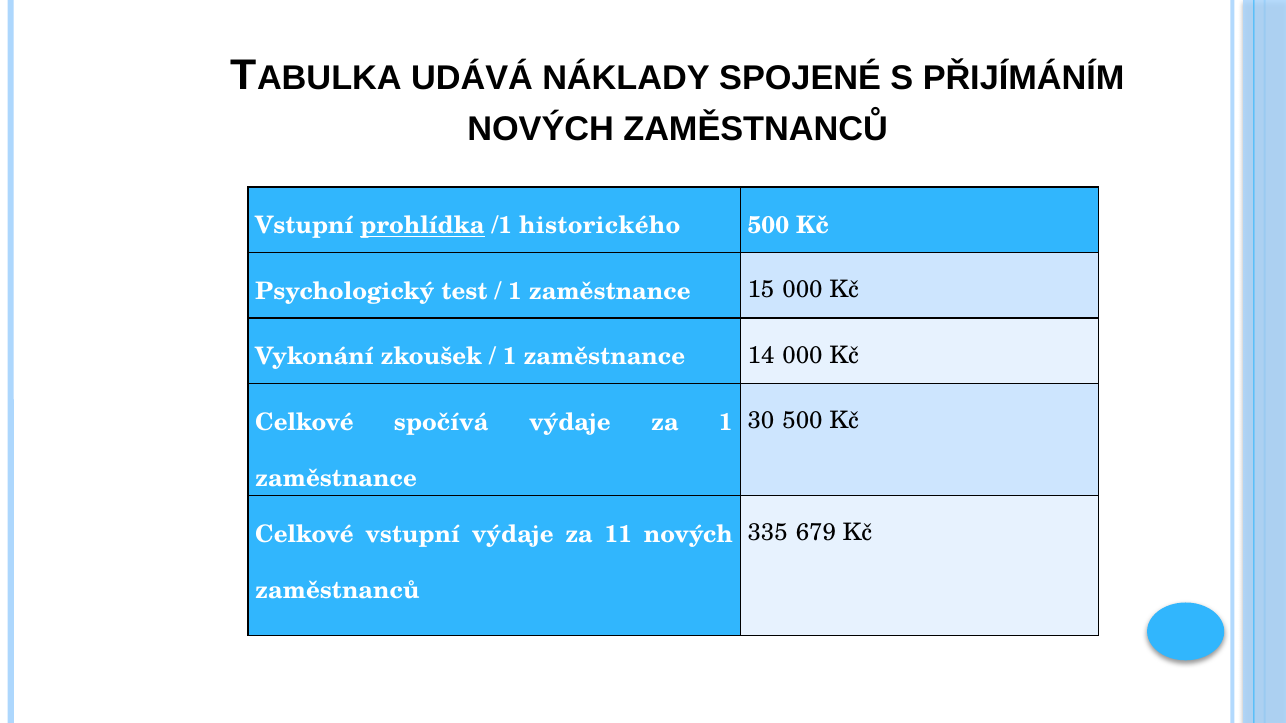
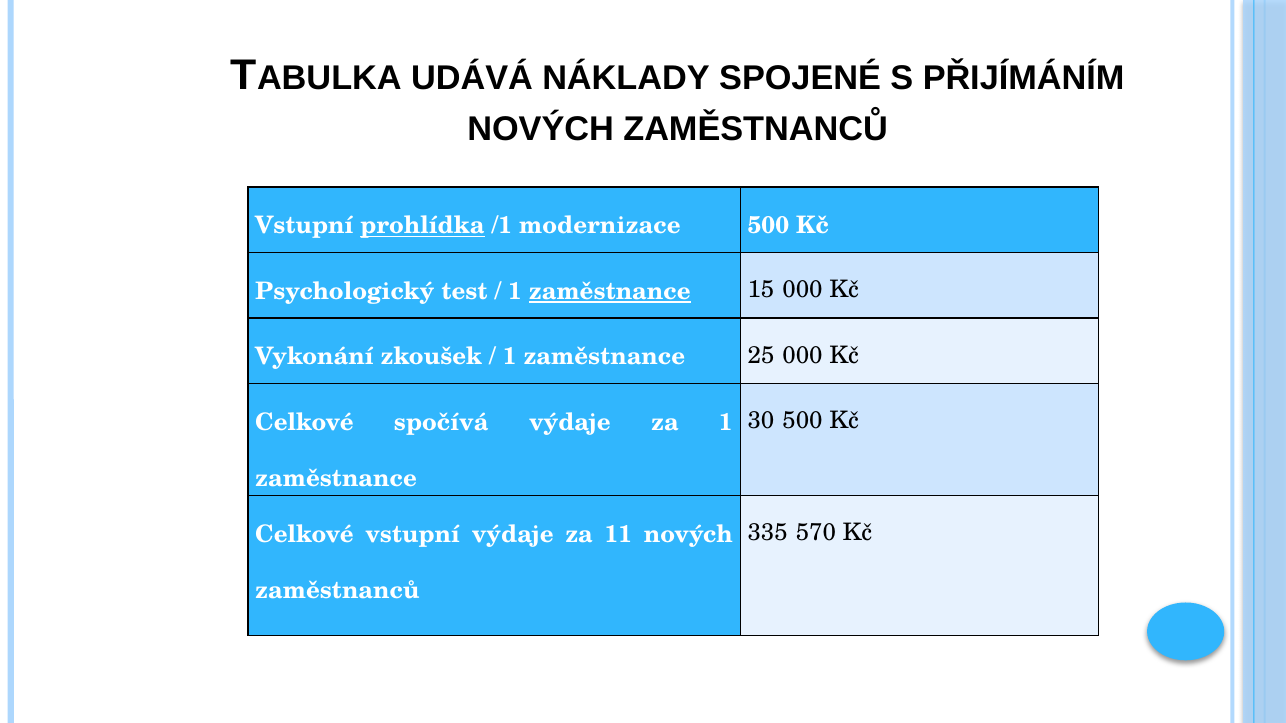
historického: historického -> modernizace
zaměstnance at (610, 292) underline: none -> present
14: 14 -> 25
679: 679 -> 570
